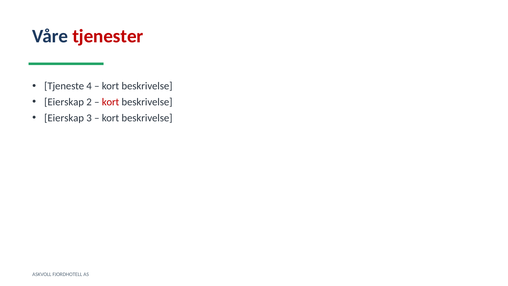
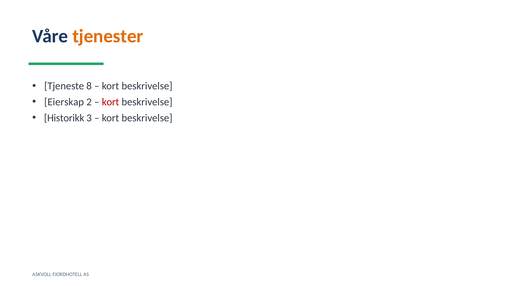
tjenester colour: red -> orange
4: 4 -> 8
Eierskap at (64, 118): Eierskap -> Historikk
